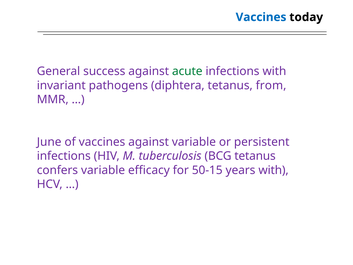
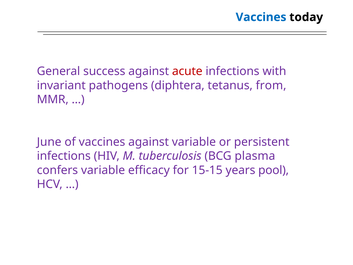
acute colour: green -> red
BCG tetanus: tetanus -> plasma
50-15: 50-15 -> 15-15
years with: with -> pool
